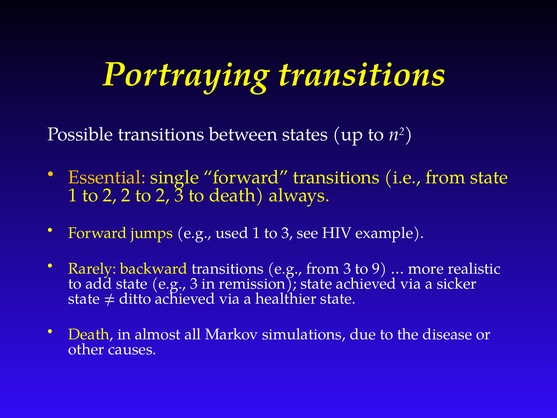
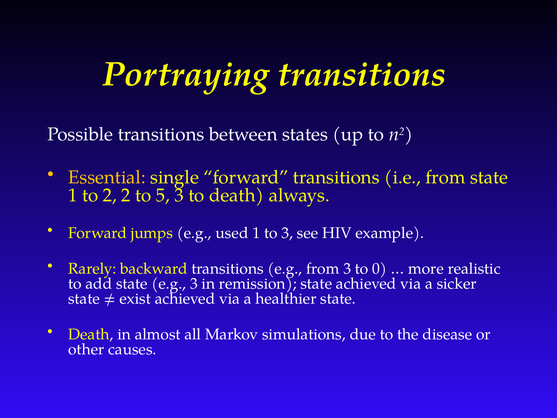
2 to 2: 2 -> 5
9: 9 -> 0
ditto: ditto -> exist
